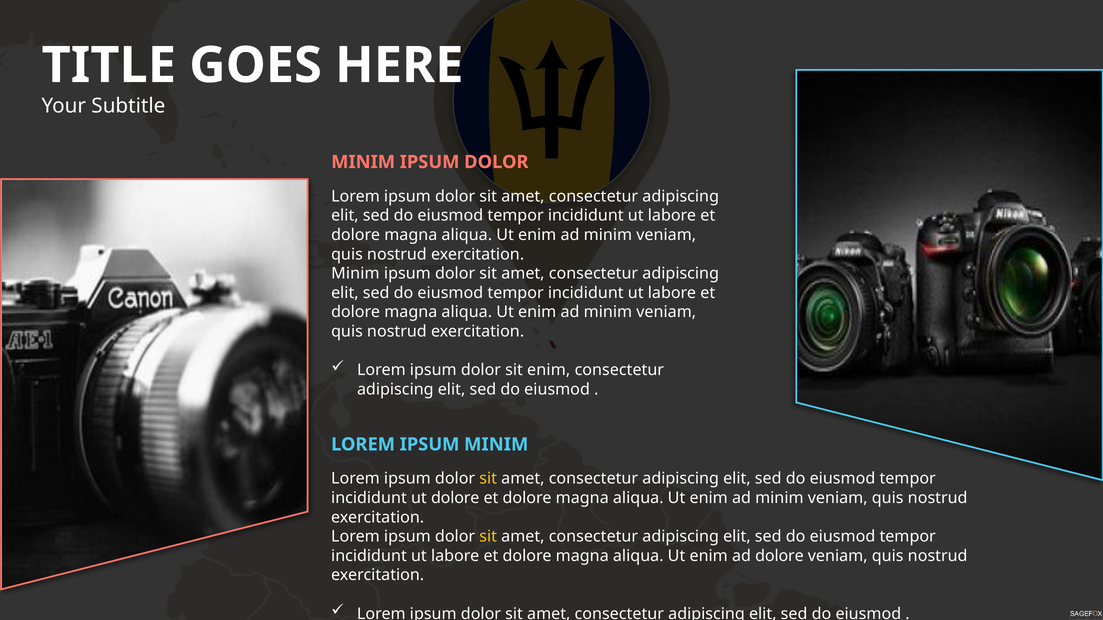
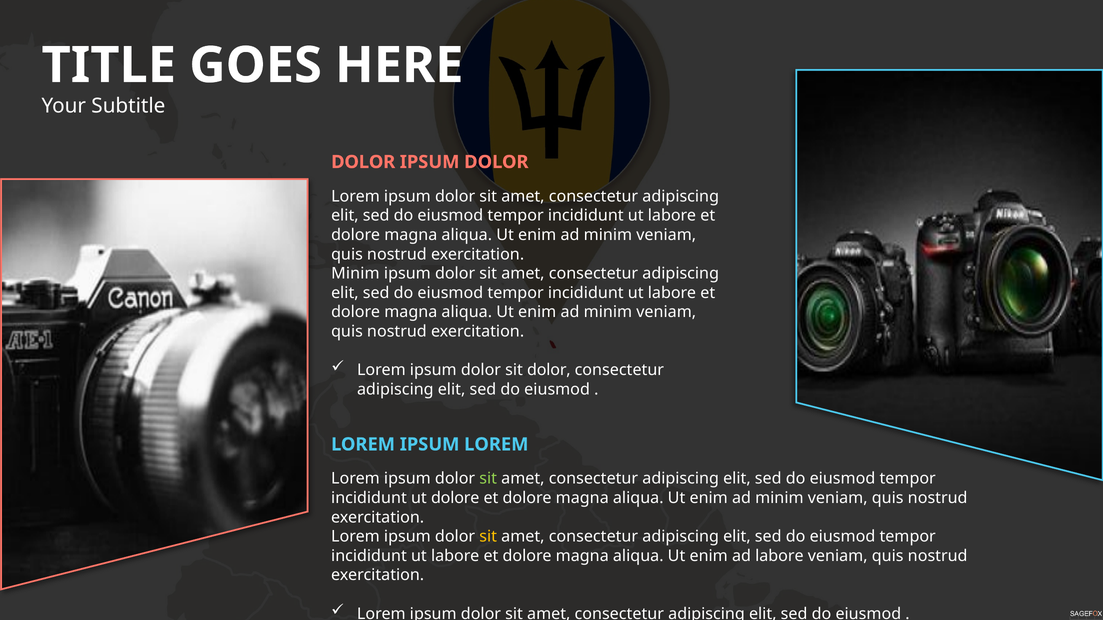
MINIM at (363, 162): MINIM -> DOLOR
sit enim: enim -> dolor
IPSUM MINIM: MINIM -> LOREM
sit at (488, 479) colour: yellow -> light green
ad dolore: dolore -> labore
